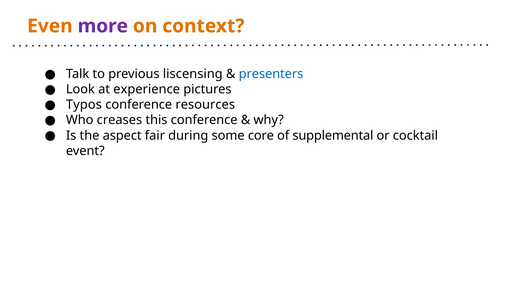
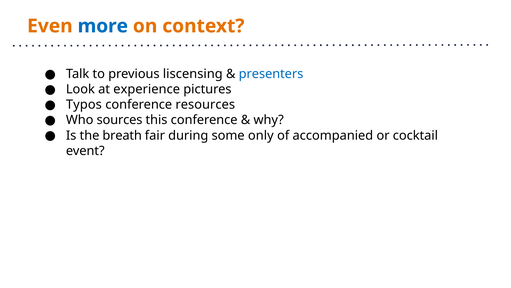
more colour: purple -> blue
creases: creases -> sources
aspect: aspect -> breath
core: core -> only
supplemental: supplemental -> accompanied
